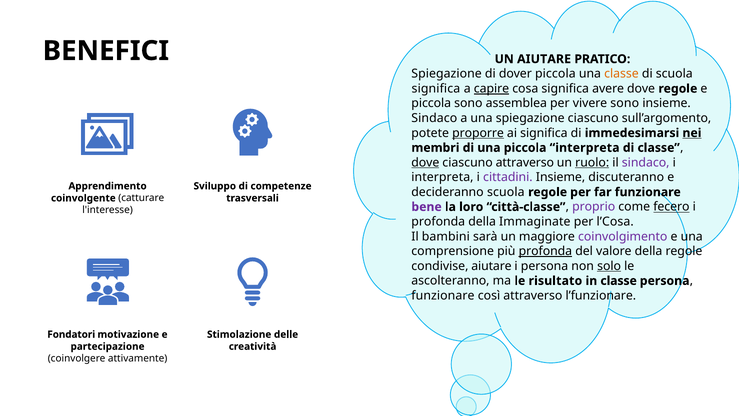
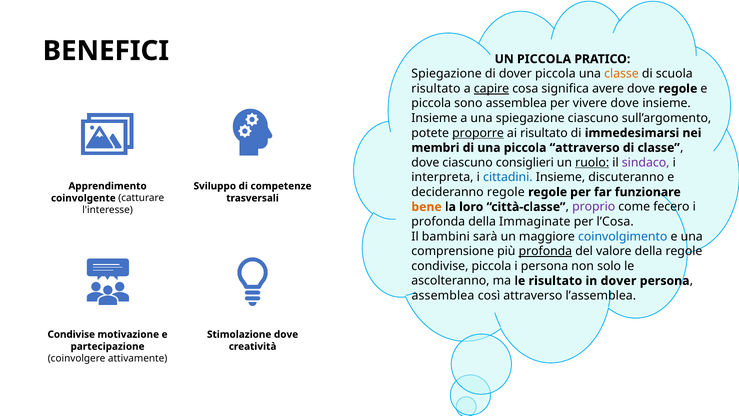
UN AIUTARE: AIUTARE -> PICCOLA
significa at (436, 89): significa -> risultato
vivere sono: sono -> dove
Sindaco at (434, 118): Sindaco -> Insieme
ai significa: significa -> risultato
nei underline: present -> none
piccola interpreta: interpreta -> attraverso
dove at (425, 162) underline: present -> none
ciascuno attraverso: attraverso -> consiglieri
cittadini colour: purple -> blue
decideranno scuola: scuola -> regole
bene colour: purple -> orange
fecero underline: present -> none
coinvolgimento colour: purple -> blue
condivise aiutare: aiutare -> piccola
solo underline: present -> none
in classe: classe -> dover
funzionare at (443, 295): funzionare -> assemblea
l’funzionare: l’funzionare -> l’assemblea
Fondatori at (71, 334): Fondatori -> Condivise
delle at (286, 334): delle -> dove
